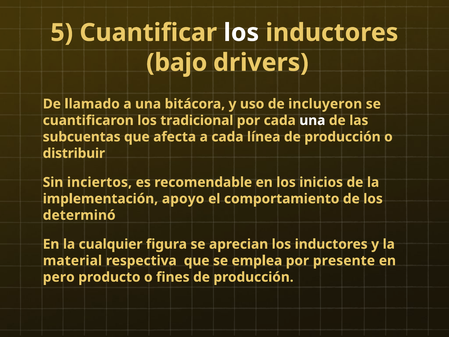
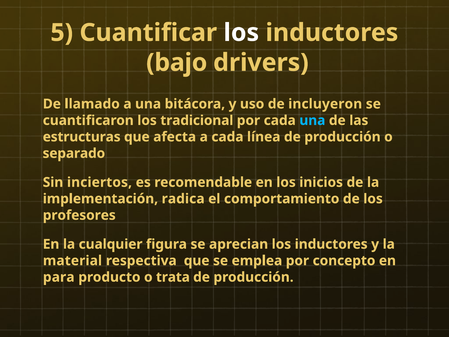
una at (312, 120) colour: white -> light blue
subcuentas: subcuentas -> estructuras
distribuir: distribuir -> separado
apoyo: apoyo -> radica
determinó: determinó -> profesores
presente: presente -> concepto
pero: pero -> para
fines: fines -> trata
